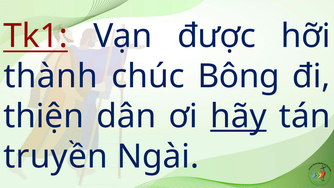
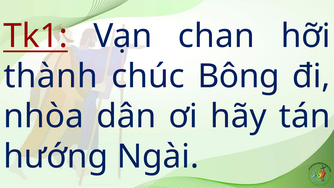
được: được -> chan
thiện: thiện -> nhòa
hãy underline: present -> none
truyền: truyền -> hướng
